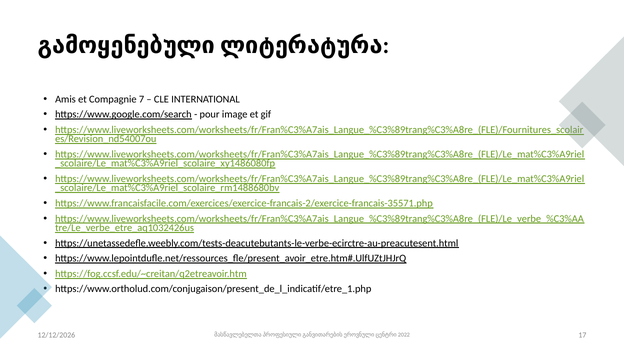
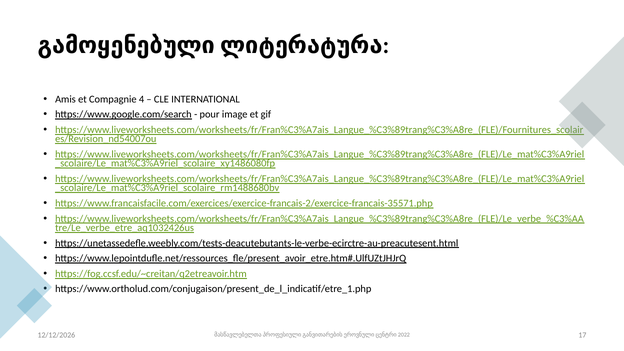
7: 7 -> 4
